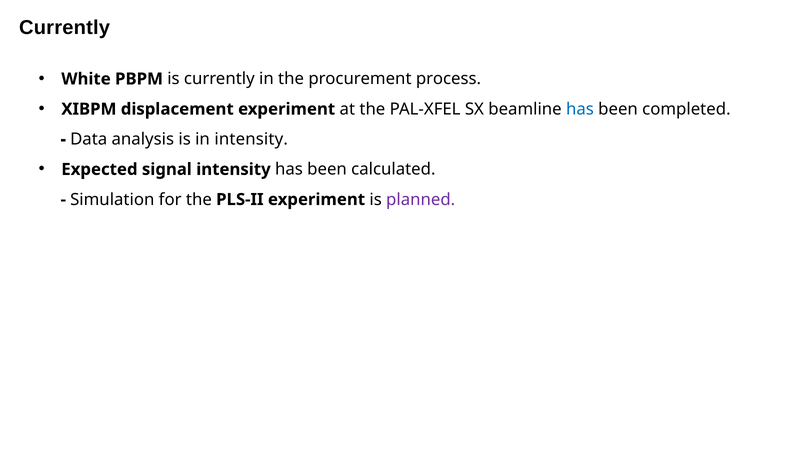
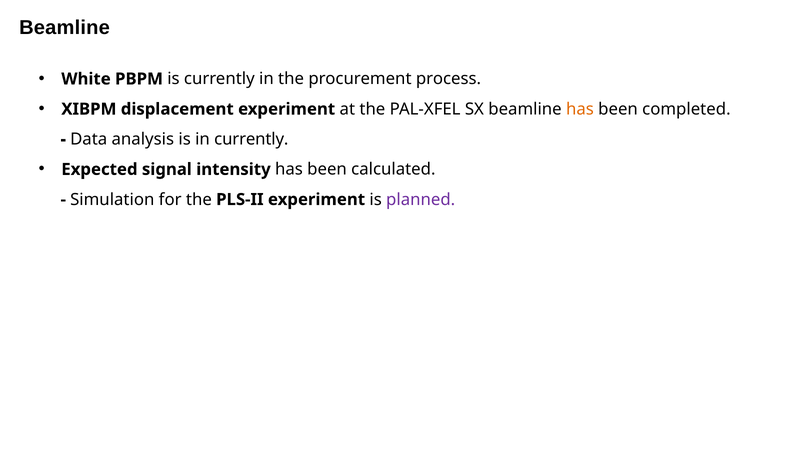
Currently at (65, 28): Currently -> Beamline
has at (580, 109) colour: blue -> orange
in intensity: intensity -> currently
